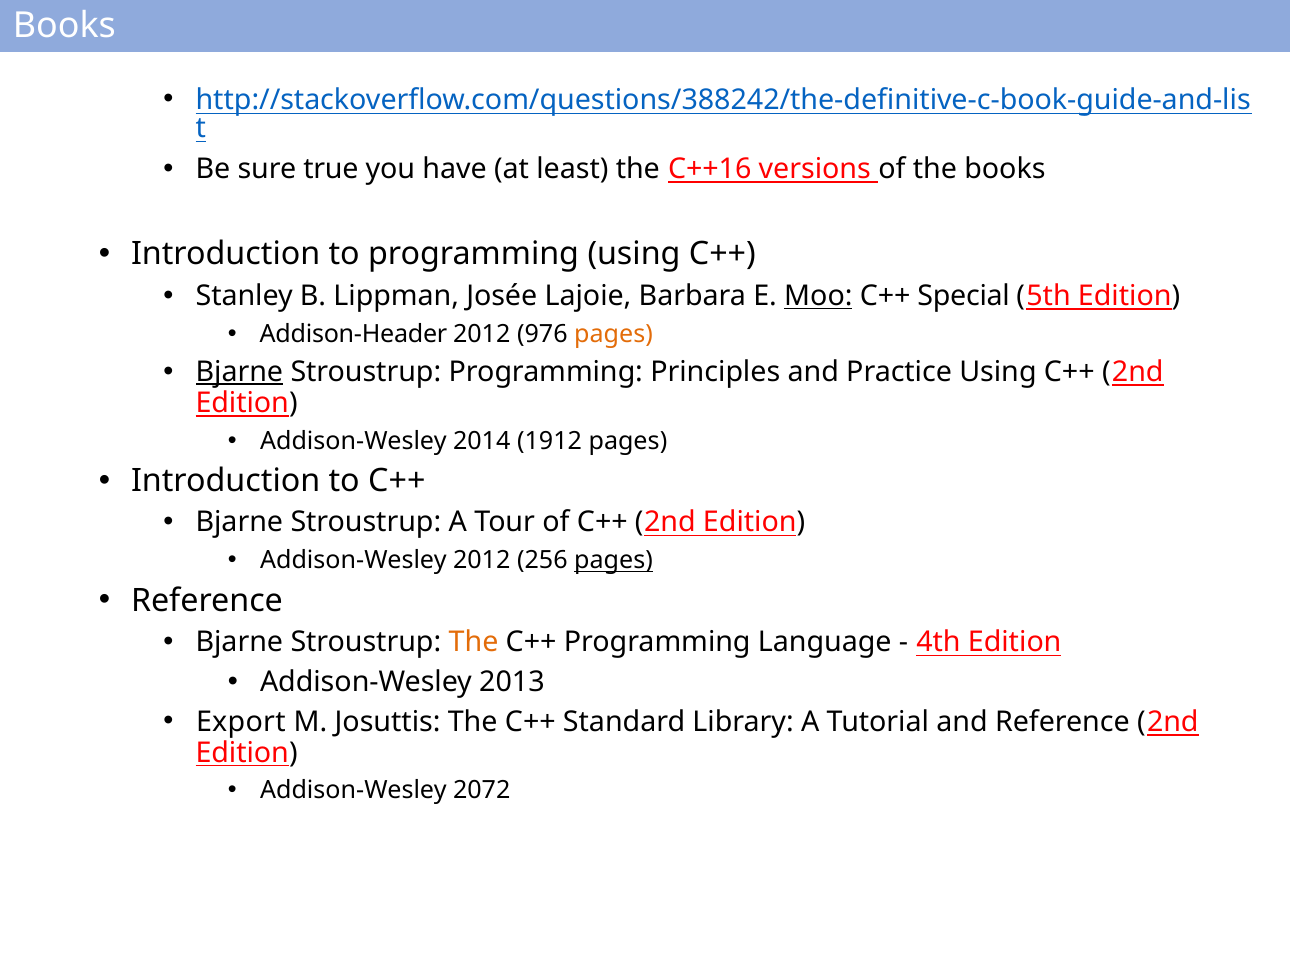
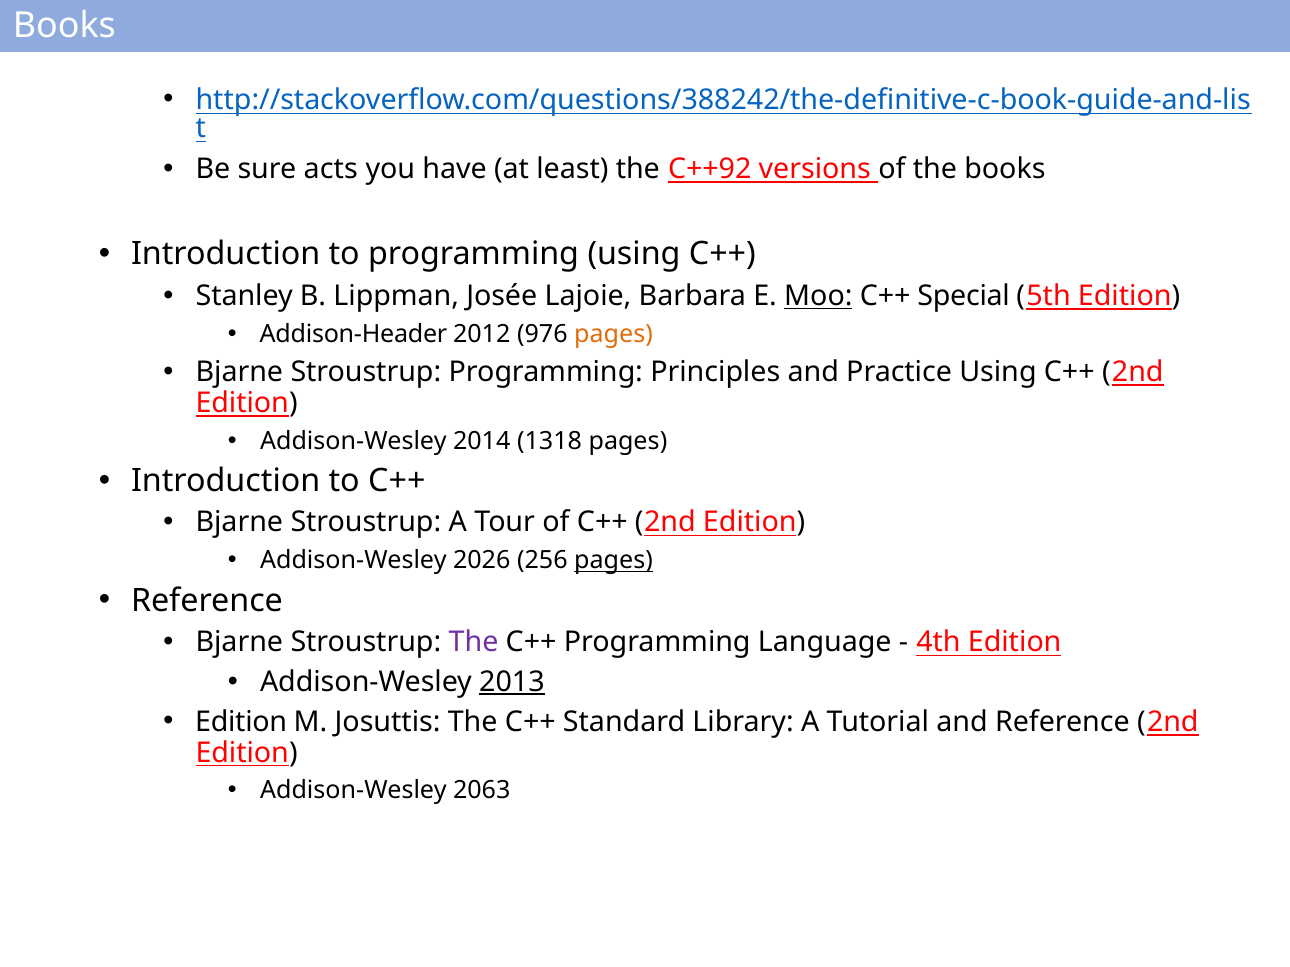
true: true -> acts
C++16: C++16 -> C++92
Bjarne at (239, 372) underline: present -> none
1912: 1912 -> 1318
Addison-Wesley 2012: 2012 -> 2026
The at (474, 643) colour: orange -> purple
2013 underline: none -> present
Export at (241, 722): Export -> Edition
2072: 2072 -> 2063
